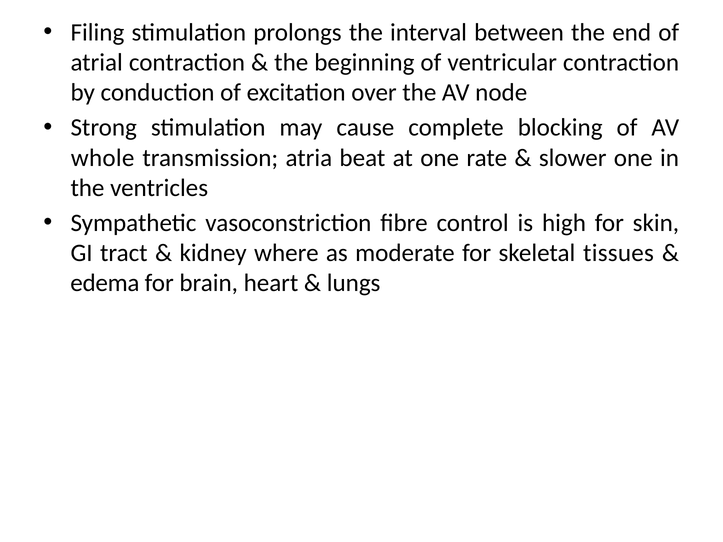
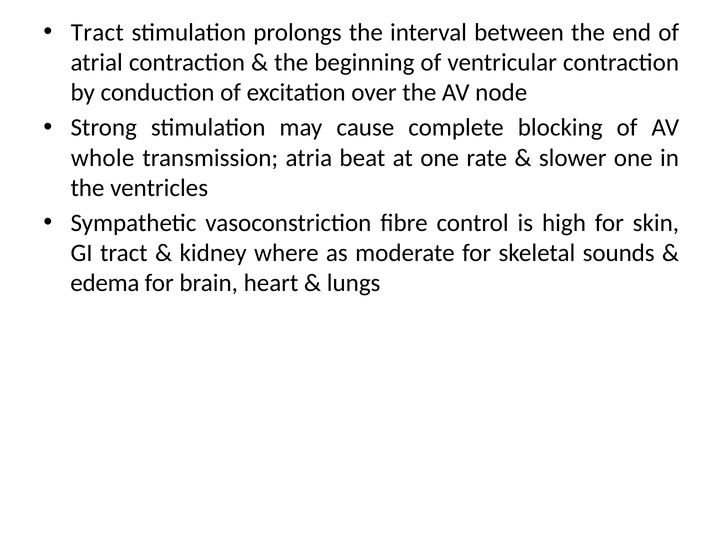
Filing at (97, 32): Filing -> Tract
tissues: tissues -> sounds
